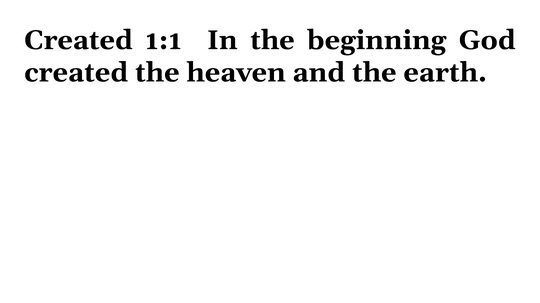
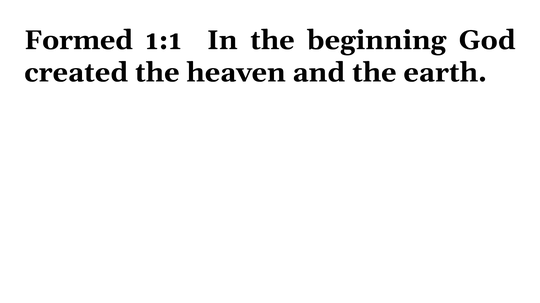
Created at (79, 40): Created -> Formed
